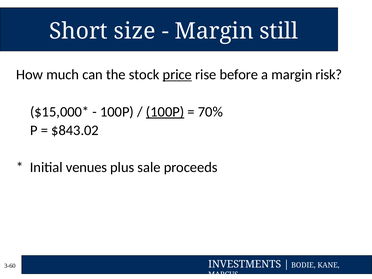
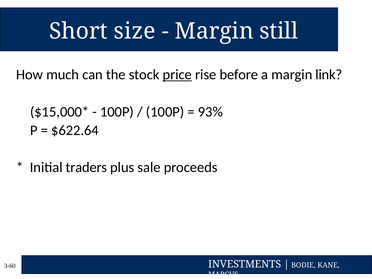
risk: risk -> link
100P at (165, 112) underline: present -> none
70%: 70% -> 93%
$843.02: $843.02 -> $622.64
venues: venues -> traders
